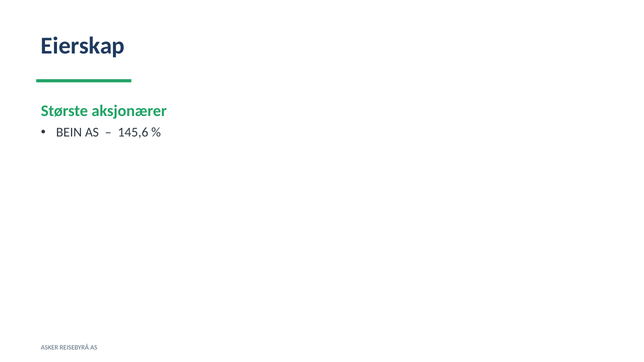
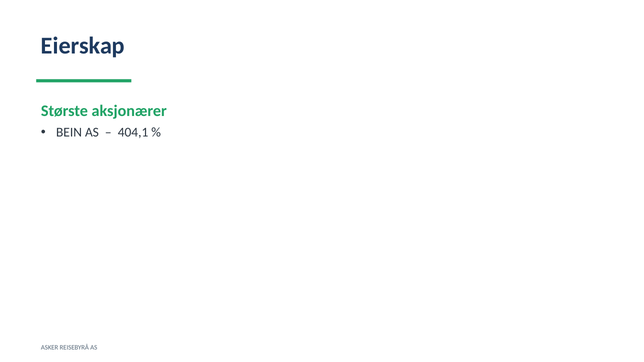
145,6: 145,6 -> 404,1
